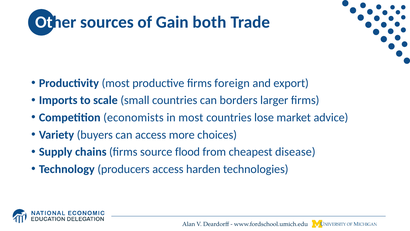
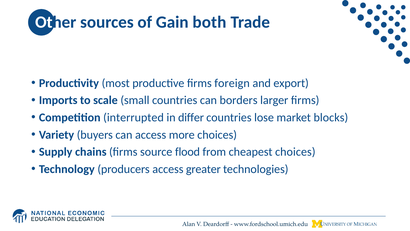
economists: economists -> interrupted
in most: most -> differ
advice: advice -> blocks
cheapest disease: disease -> choices
harden: harden -> greater
